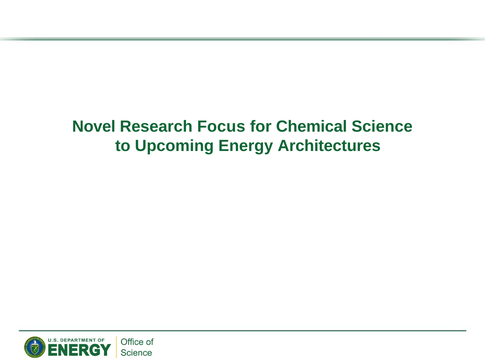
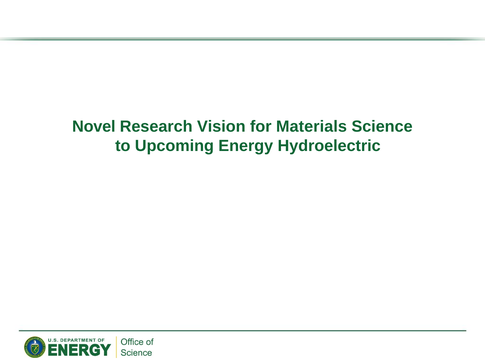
Focus: Focus -> Vision
Chemical: Chemical -> Materials
Architectures: Architectures -> Hydroelectric
